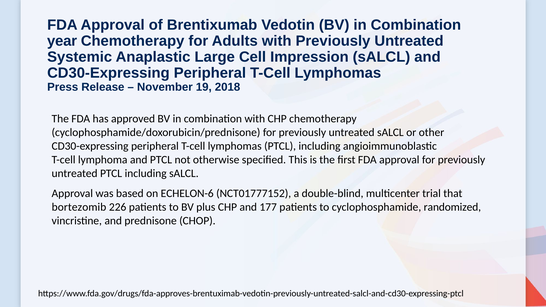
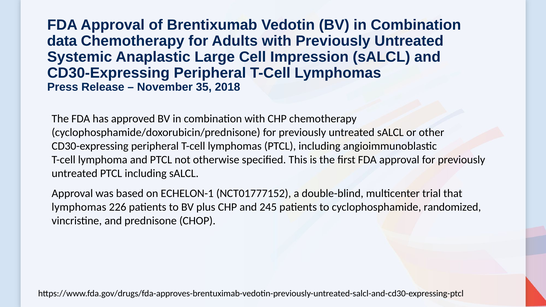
year: year -> data
19: 19 -> 35
ECHELON-6: ECHELON-6 -> ECHELON-1
bortezomib at (79, 207): bortezomib -> lymphomas
177: 177 -> 245
